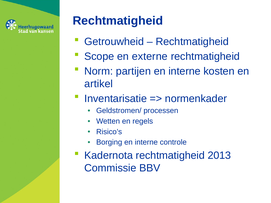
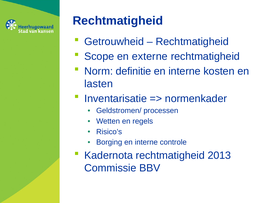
partijen: partijen -> definitie
artikel: artikel -> lasten
